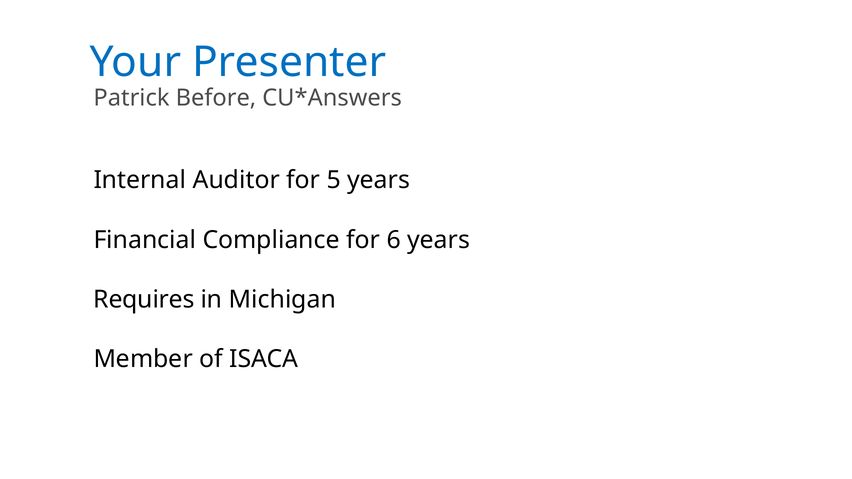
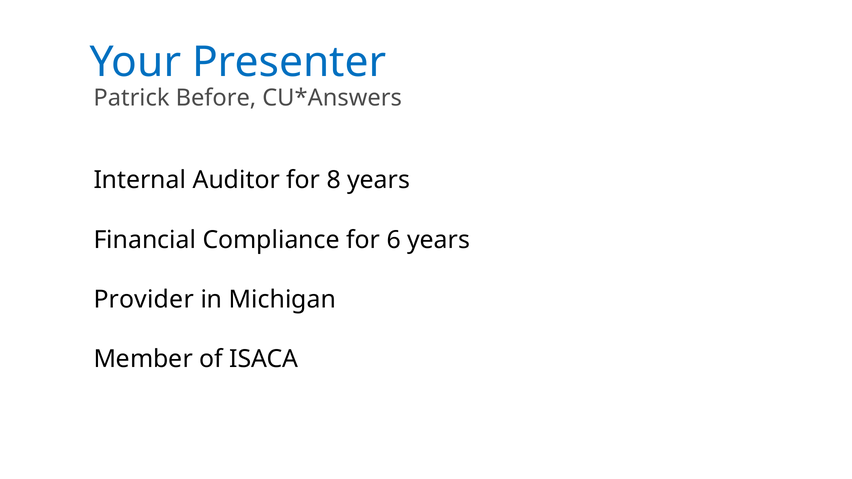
5: 5 -> 8
Requires: Requires -> Provider
